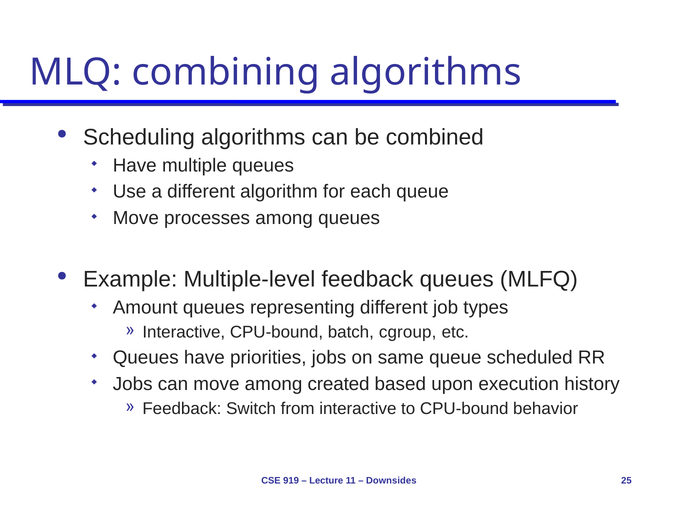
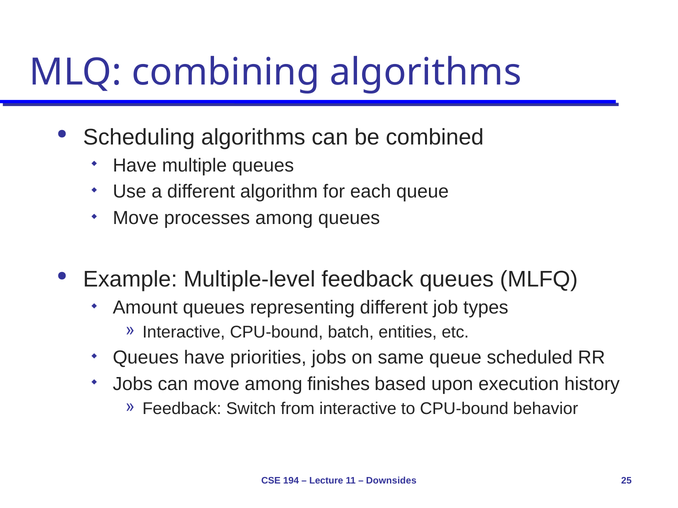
cgroup: cgroup -> entities
created: created -> finishes
919: 919 -> 194
